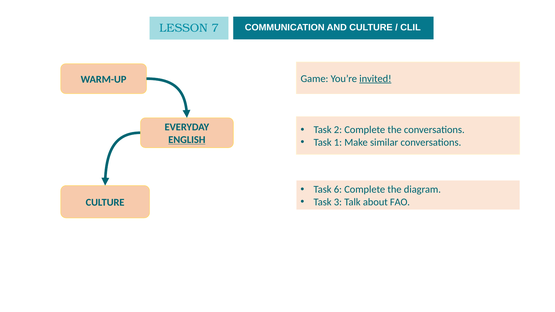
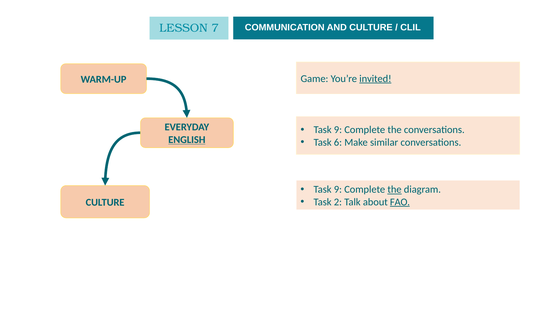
2 at (338, 130): 2 -> 9
1: 1 -> 6
6 at (338, 190): 6 -> 9
the at (395, 190) underline: none -> present
3: 3 -> 2
FAO underline: none -> present
